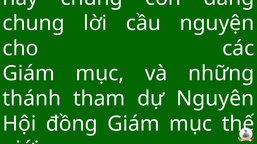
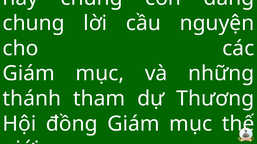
Nguyên: Nguyên -> Thương
